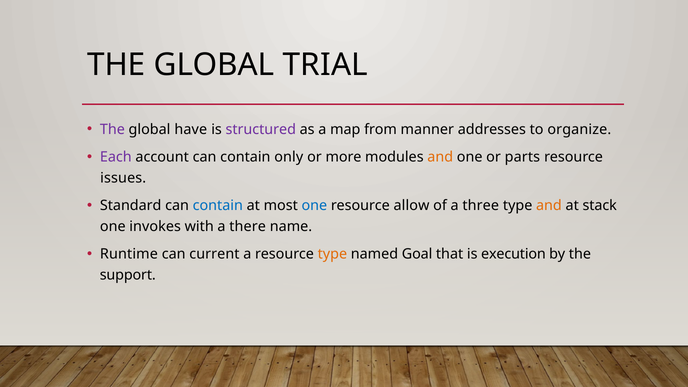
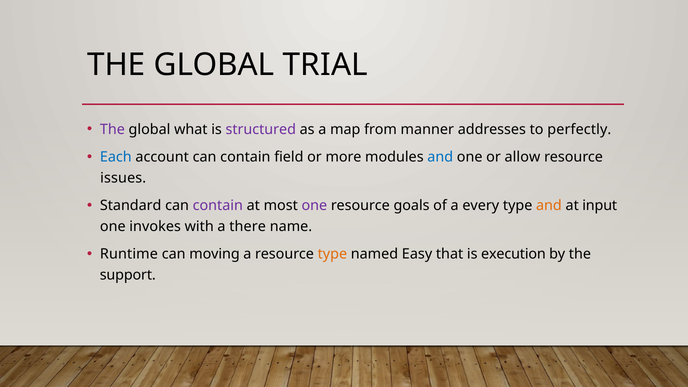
have: have -> what
organize: organize -> perfectly
Each colour: purple -> blue
only: only -> field
and at (440, 157) colour: orange -> blue
parts: parts -> allow
contain at (218, 206) colour: blue -> purple
one at (314, 206) colour: blue -> purple
allow: allow -> goals
three: three -> every
stack: stack -> input
current: current -> moving
Goal: Goal -> Easy
